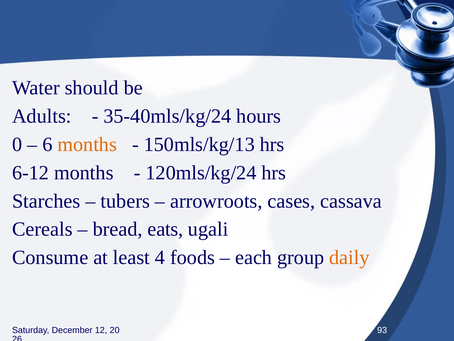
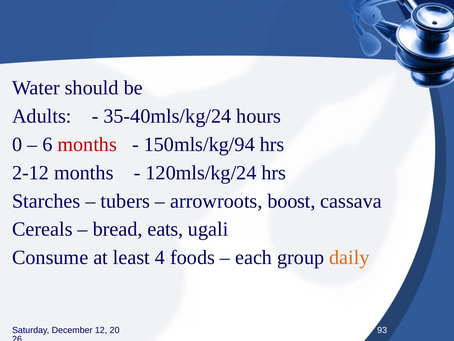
months at (87, 144) colour: orange -> red
150mls/kg/13: 150mls/kg/13 -> 150mls/kg/94
6-12: 6-12 -> 2-12
cases: cases -> boost
